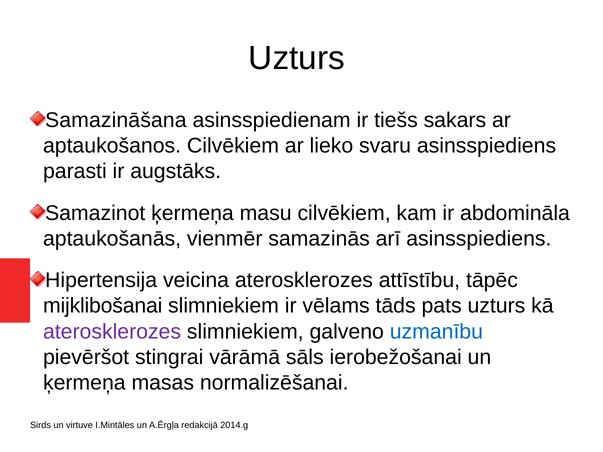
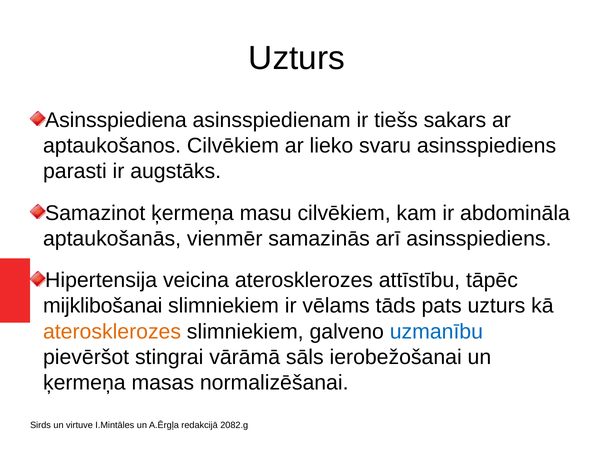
Samazināšana: Samazināšana -> Asinsspiediena
aterosklerozes at (112, 332) colour: purple -> orange
2014.g: 2014.g -> 2082.g
